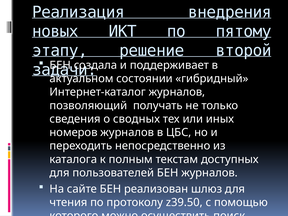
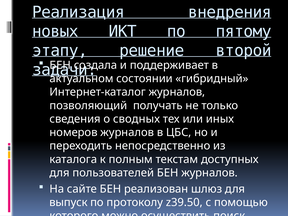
чтения: чтения -> выпуск
